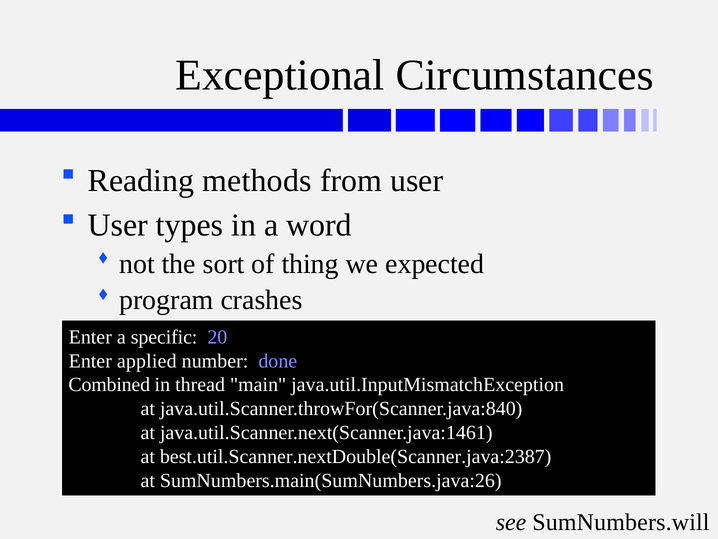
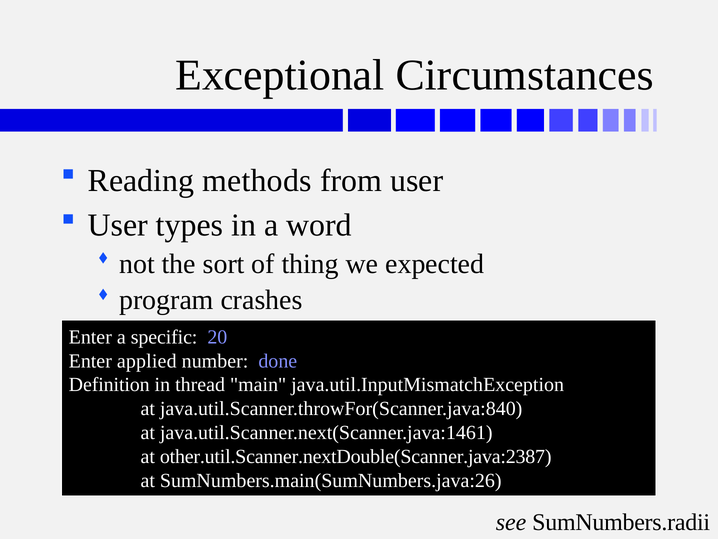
Combined: Combined -> Definition
best.util.Scanner.nextDouble(Scanner.java:2387: best.util.Scanner.nextDouble(Scanner.java:2387 -> other.util.Scanner.nextDouble(Scanner.java:2387
SumNumbers.will: SumNumbers.will -> SumNumbers.radii
